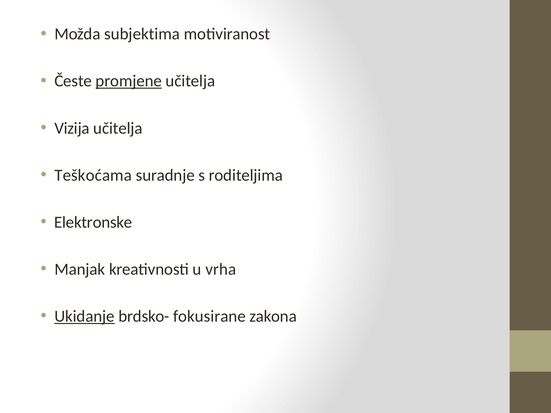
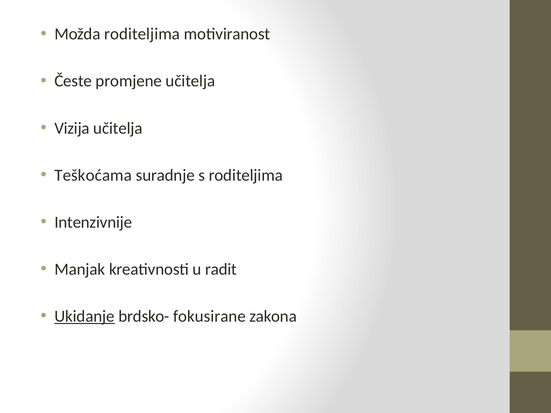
Možda subjektima: subjektima -> roditeljima
promjene underline: present -> none
Elektronske: Elektronske -> Intenzivnije
vrha: vrha -> radit
